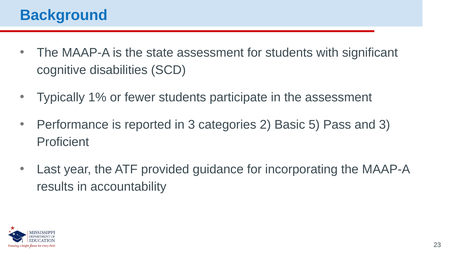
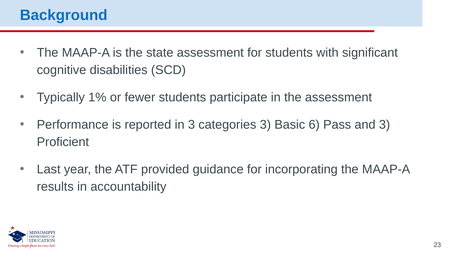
categories 2: 2 -> 3
5: 5 -> 6
